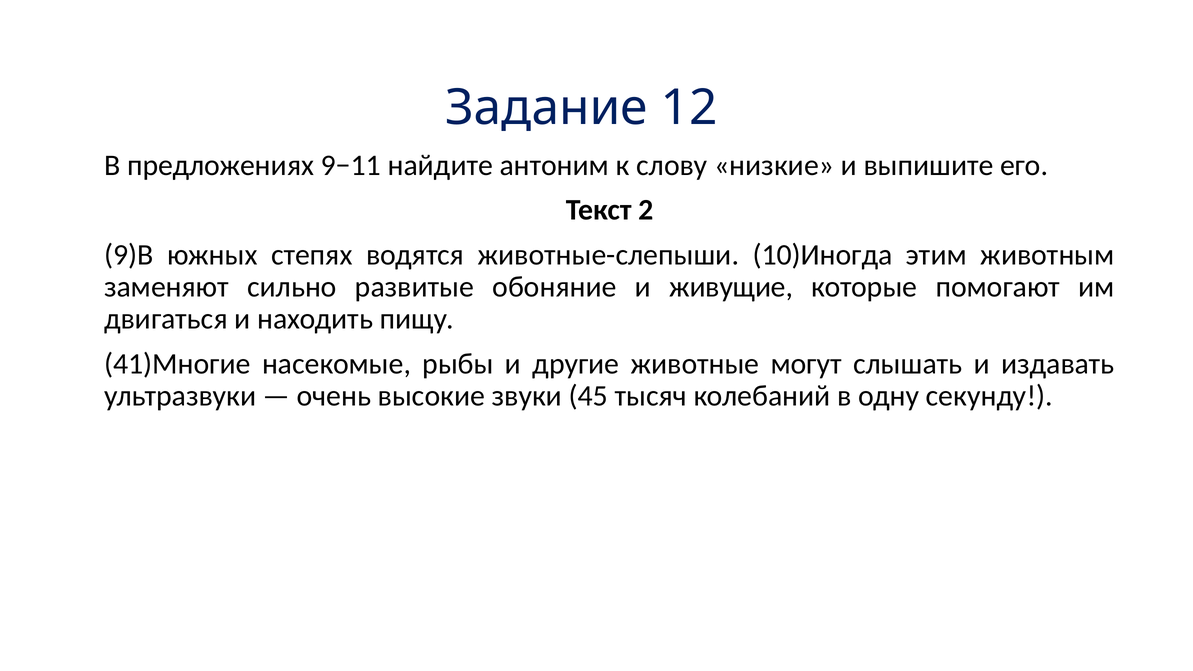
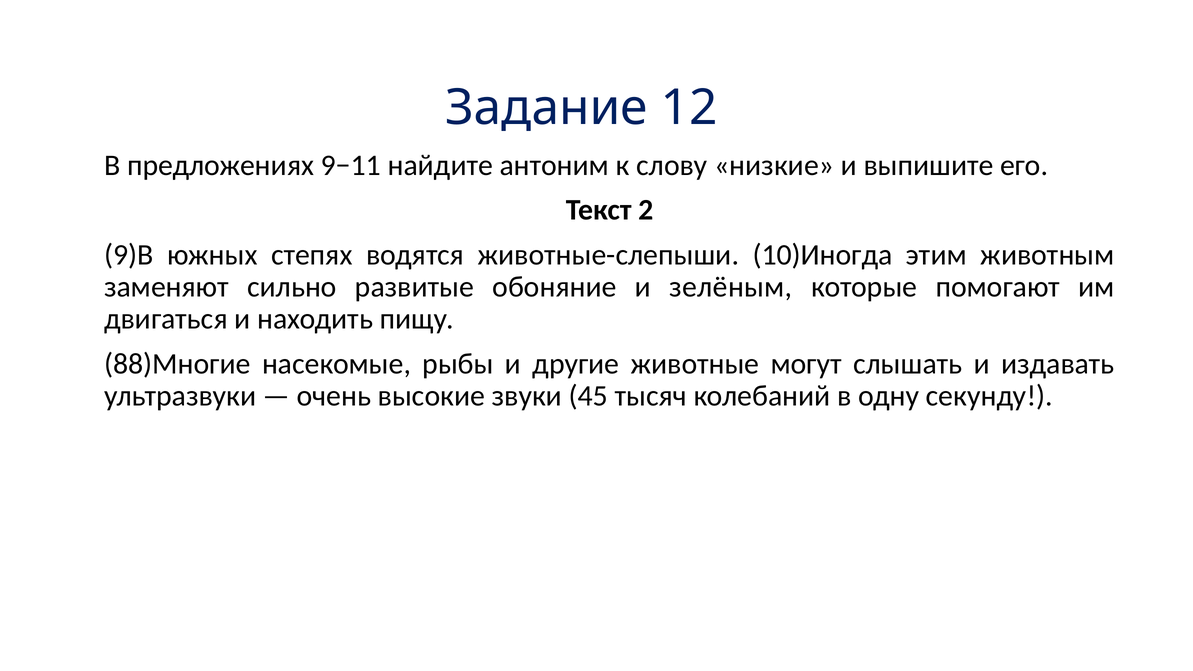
живущие: живущие -> зелёным
41)Многие: 41)Многие -> 88)Многие
